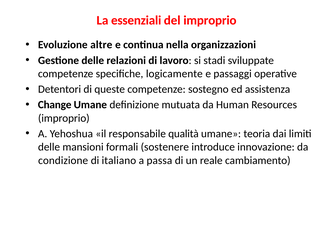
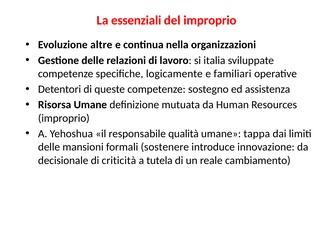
stadi: stadi -> italia
passaggi: passaggi -> familiari
Change: Change -> Risorsa
teoria: teoria -> tappa
condizione: condizione -> decisionale
italiano: italiano -> criticità
passa: passa -> tutela
